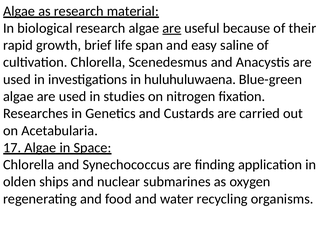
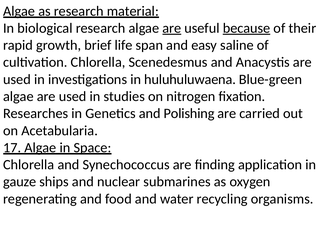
because underline: none -> present
Custards: Custards -> Polishing
olden: olden -> gauze
